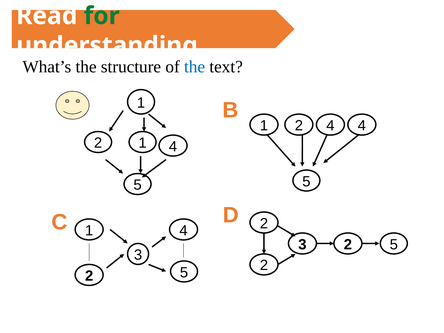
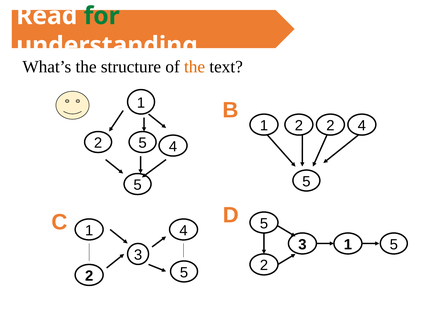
the at (195, 67) colour: blue -> orange
2 4: 4 -> 2
1 at (143, 143): 1 -> 5
2 at (264, 224): 2 -> 5
3 2: 2 -> 1
